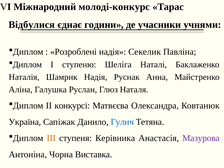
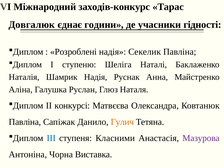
молоді-конкурс: молоді-конкурс -> заходів-конкурс
Відбулися: Відбулися -> Довгалюк
учнями: учнями -> гідності
Україна at (25, 122): Україна -> Павліна
Гулич colour: blue -> orange
ІІІ colour: orange -> blue
Керівника: Керівника -> Класними
